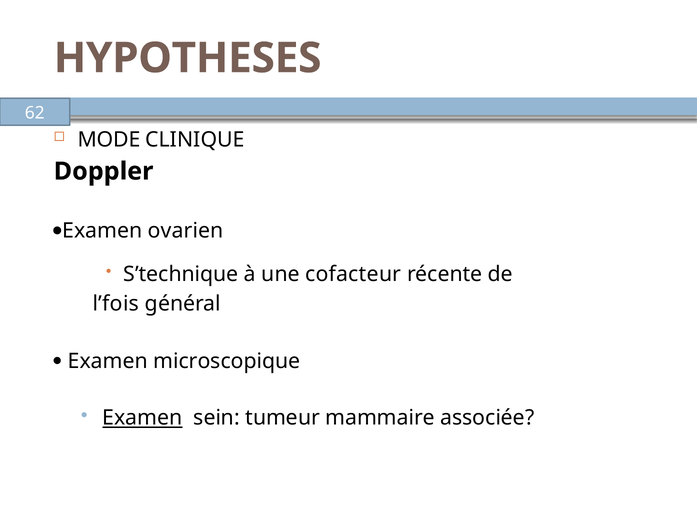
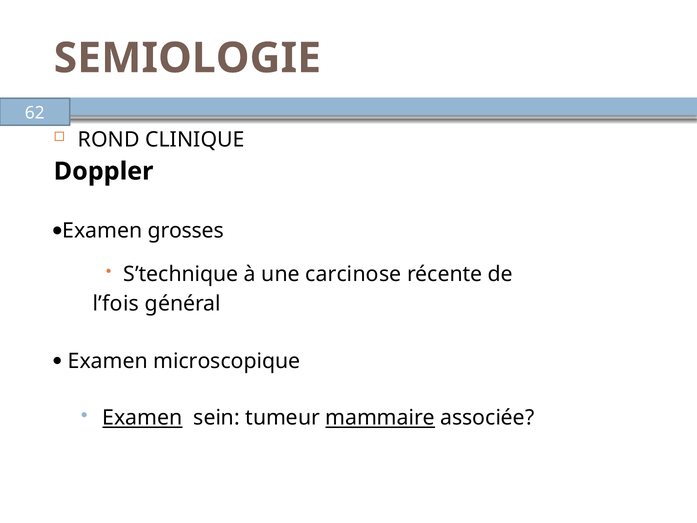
HYPOTHESES: HYPOTHESES -> SEMIOLOGIE
MODE: MODE -> ROND
ovarien: ovarien -> grosses
cofacteur: cofacteur -> carcinose
mammaire underline: none -> present
